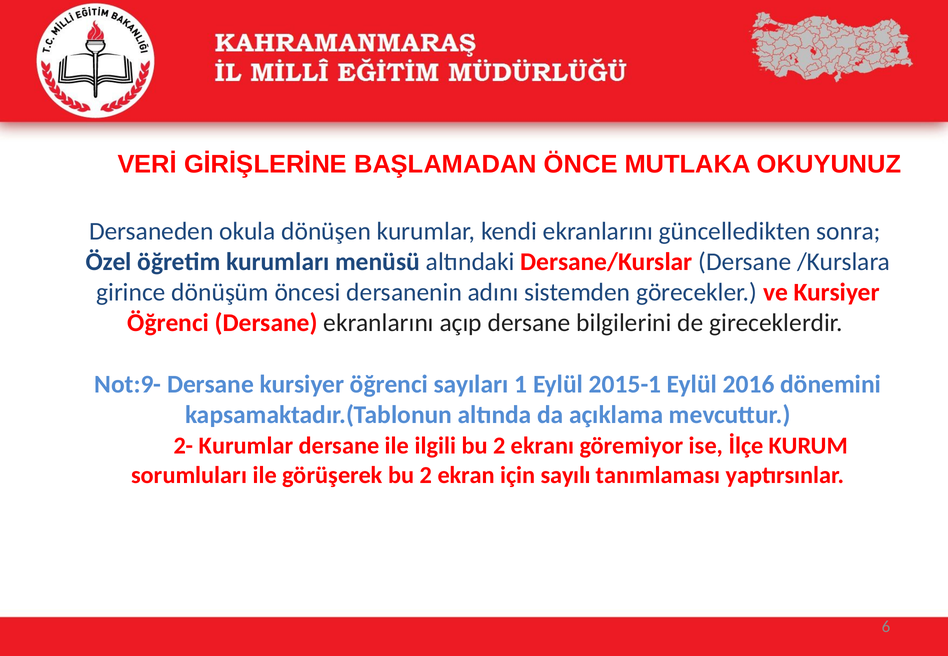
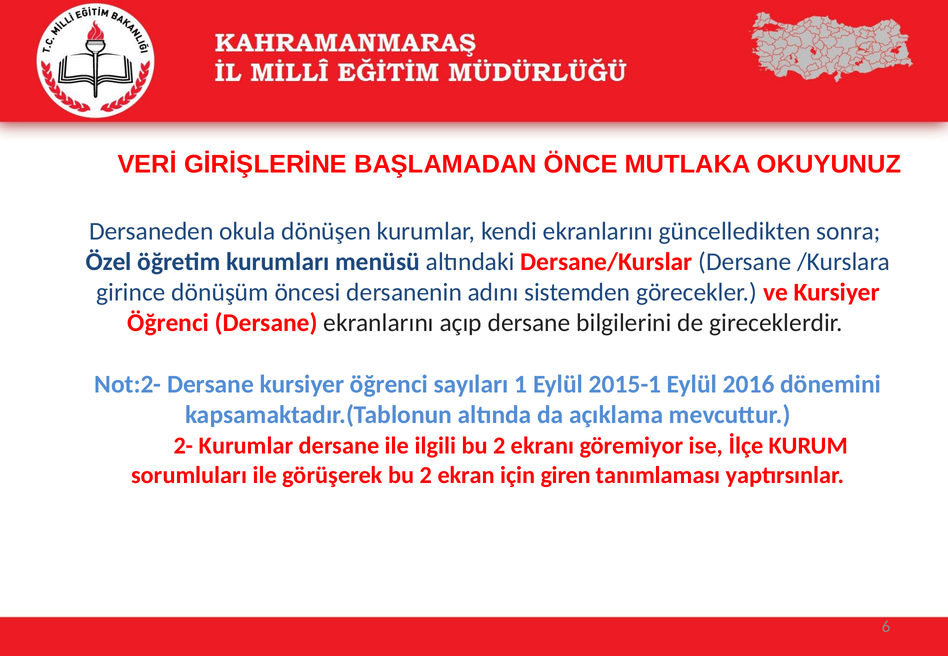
Not:9-: Not:9- -> Not:2-
sayılı: sayılı -> giren
